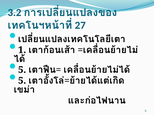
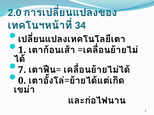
3.2: 3.2 -> 2.0
27: 27 -> 34
5 at (22, 70): 5 -> 7
5 at (22, 81): 5 -> 0
